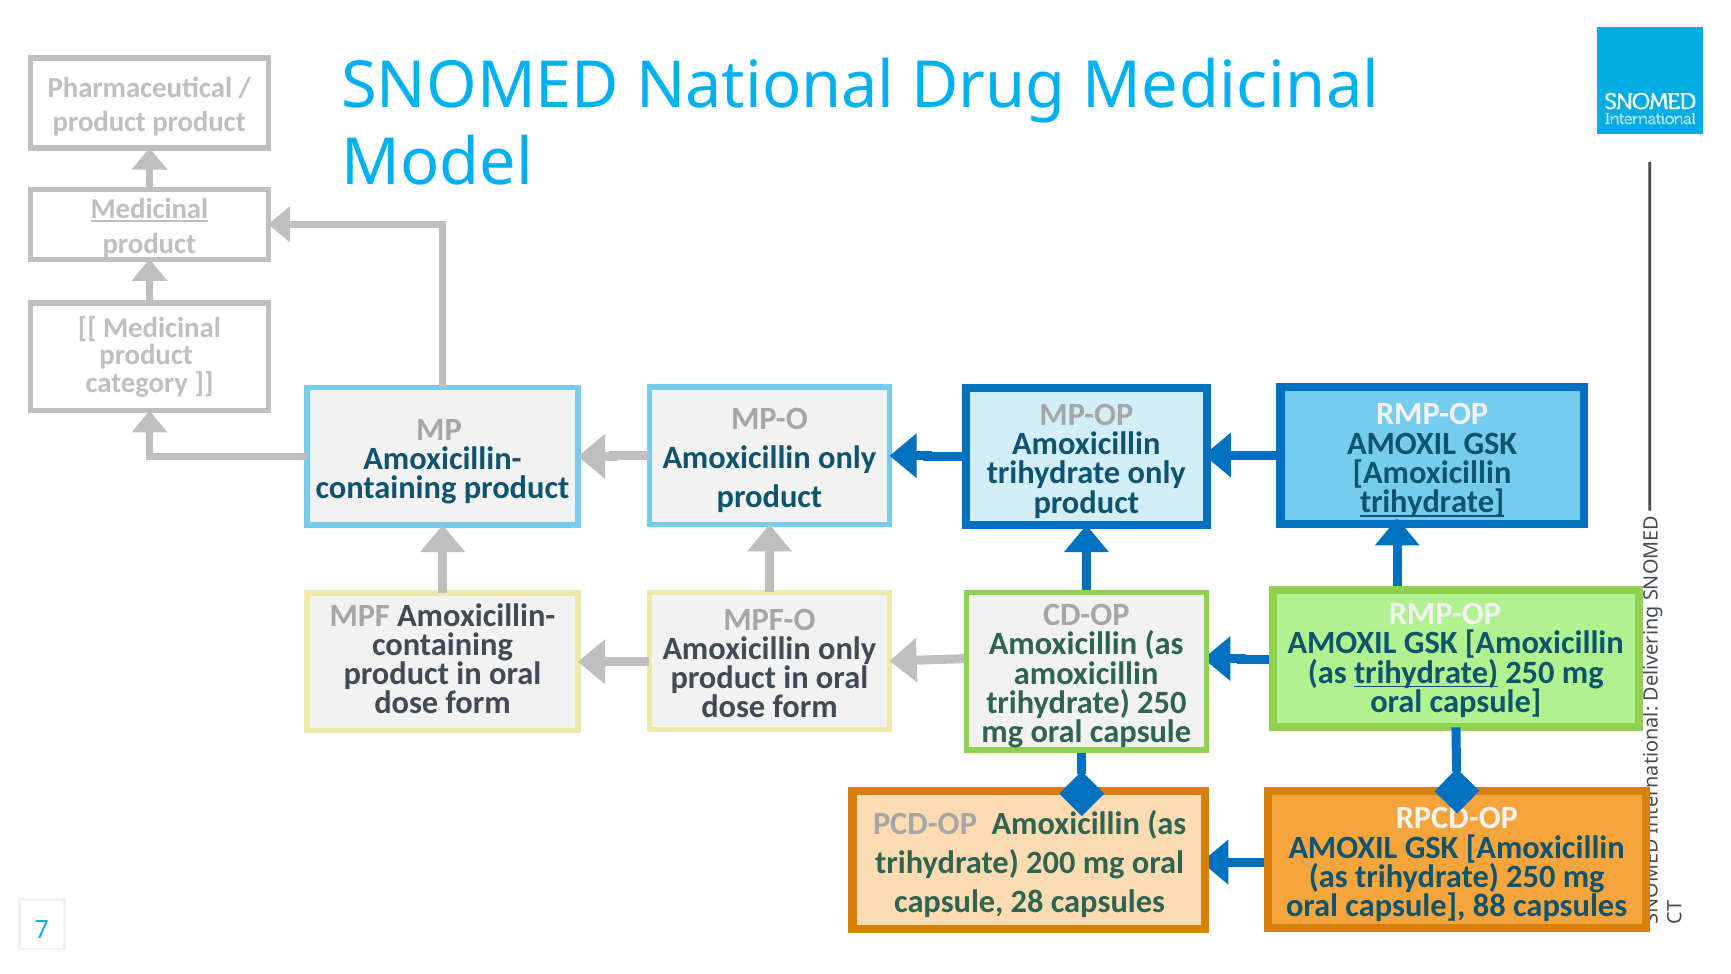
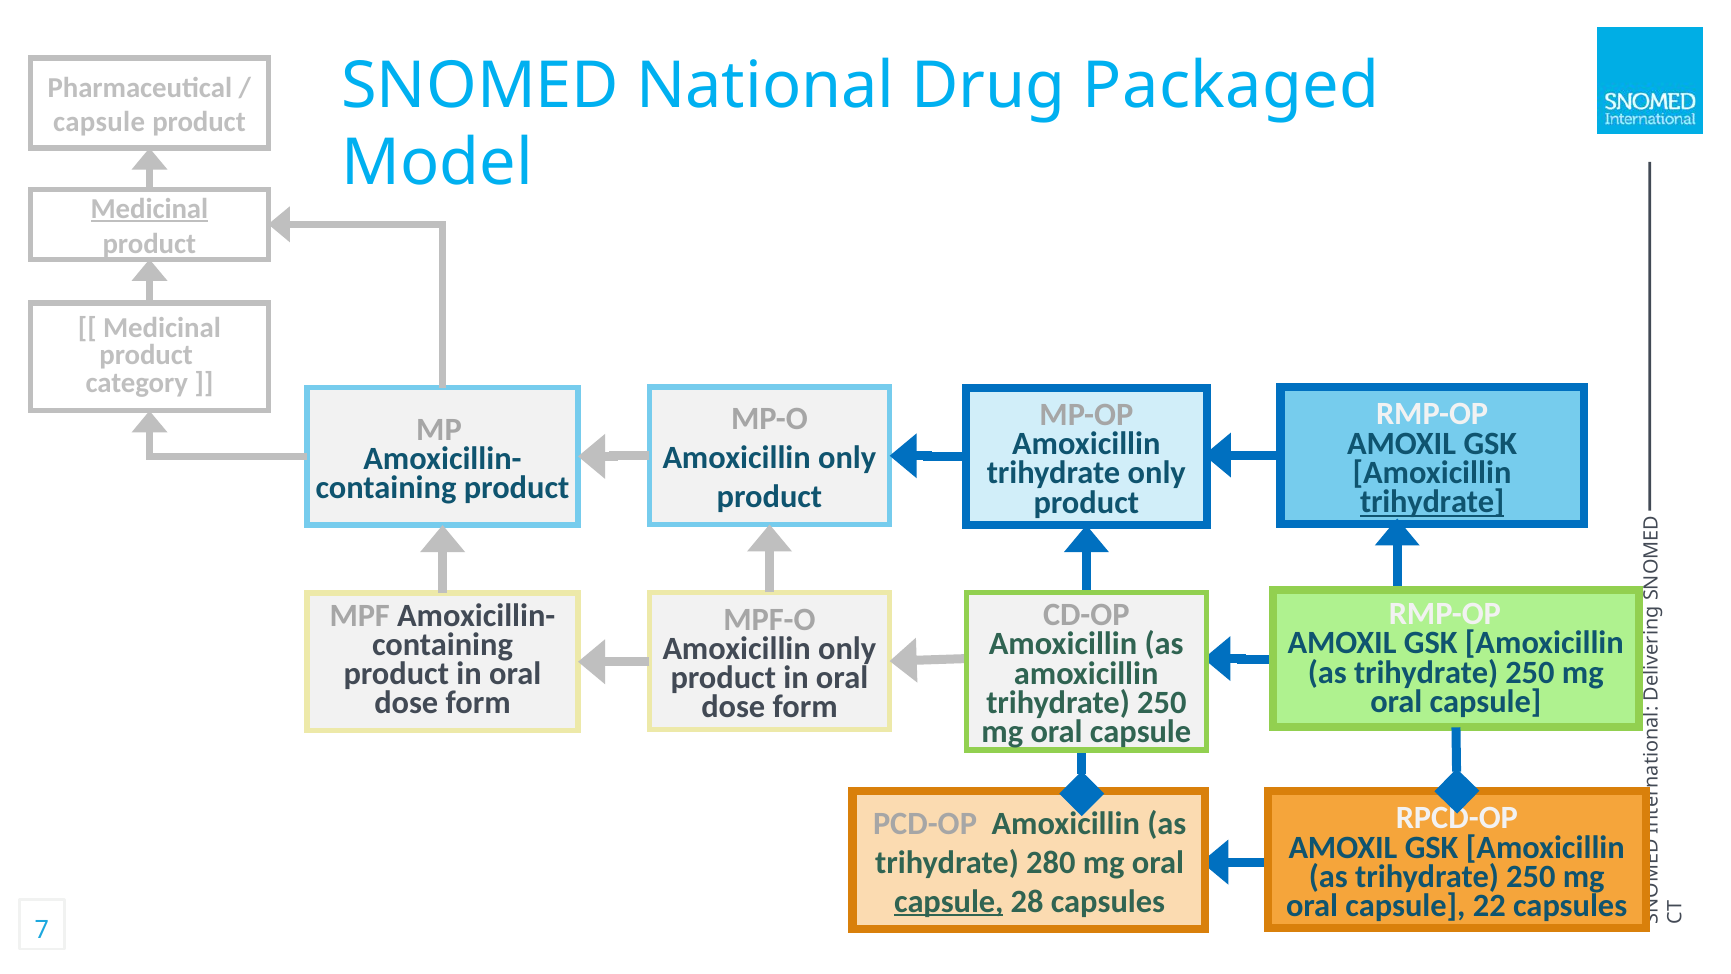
Drug Medicinal: Medicinal -> Packaged
product at (99, 122): product -> capsule
trihydrate at (1426, 672) underline: present -> none
200: 200 -> 280
capsule at (949, 901) underline: none -> present
88: 88 -> 22
